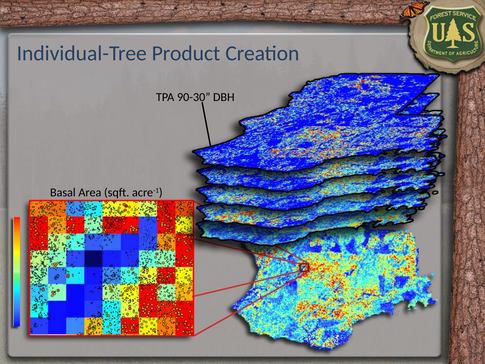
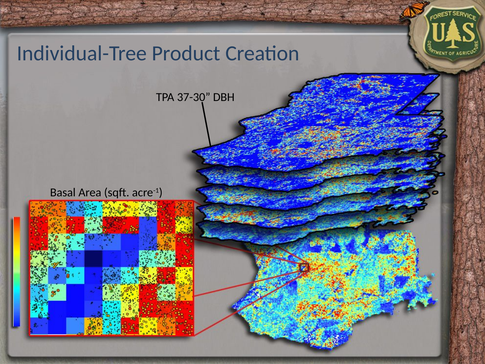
90-30: 90-30 -> 37-30
